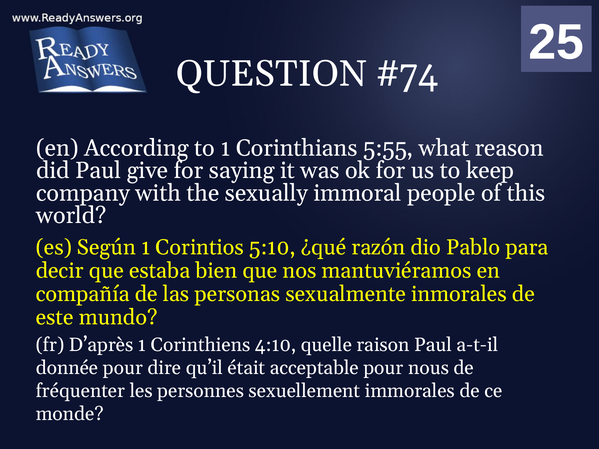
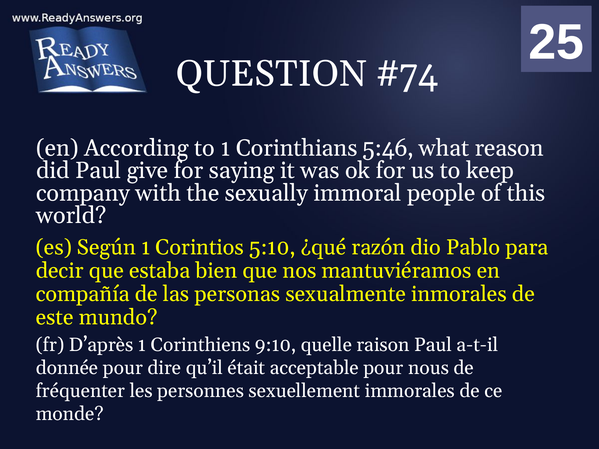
5:55: 5:55 -> 5:46
4:10: 4:10 -> 9:10
